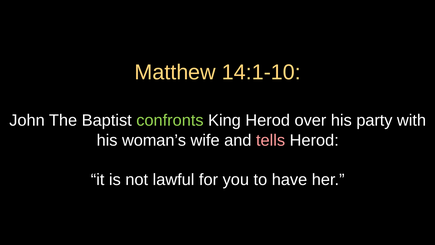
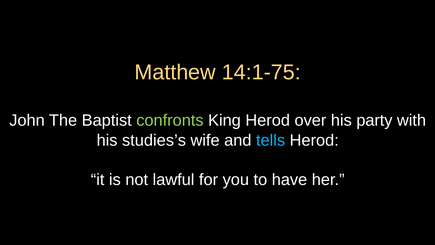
14:1-10: 14:1-10 -> 14:1-75
woman’s: woman’s -> studies’s
tells colour: pink -> light blue
